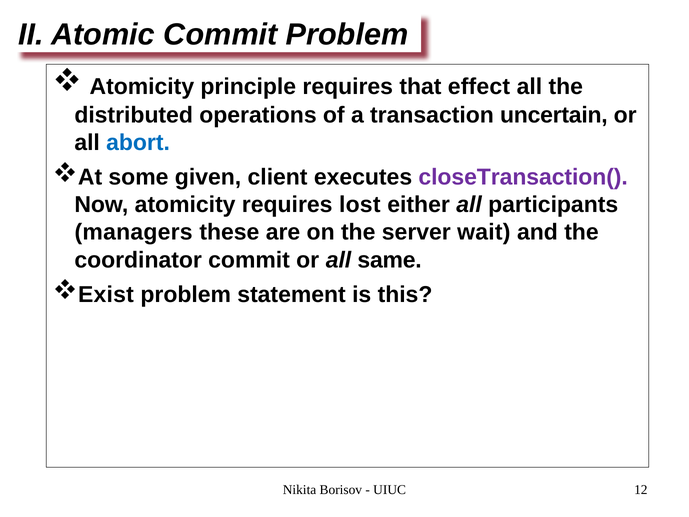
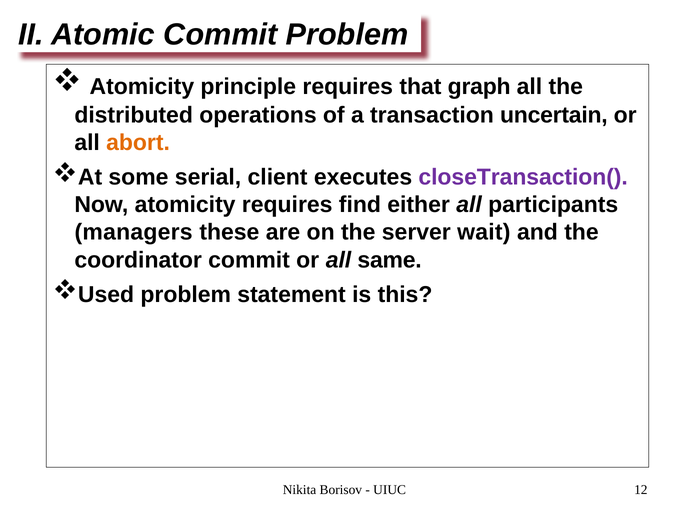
effect: effect -> graph
abort colour: blue -> orange
given: given -> serial
lost: lost -> find
Exist: Exist -> Used
